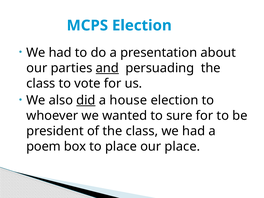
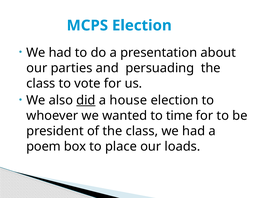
and underline: present -> none
sure: sure -> time
our place: place -> loads
